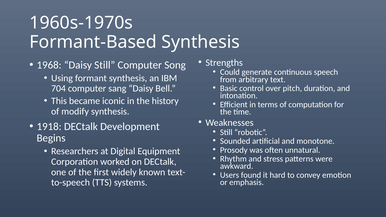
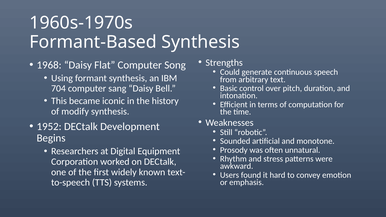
Daisy Still: Still -> Flat
1918: 1918 -> 1952
